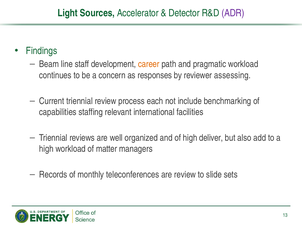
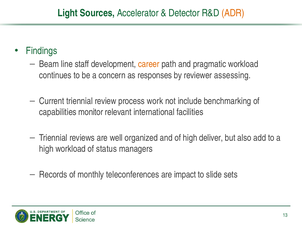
ADR colour: purple -> orange
each: each -> work
staffing: staffing -> monitor
matter: matter -> status
are review: review -> impact
